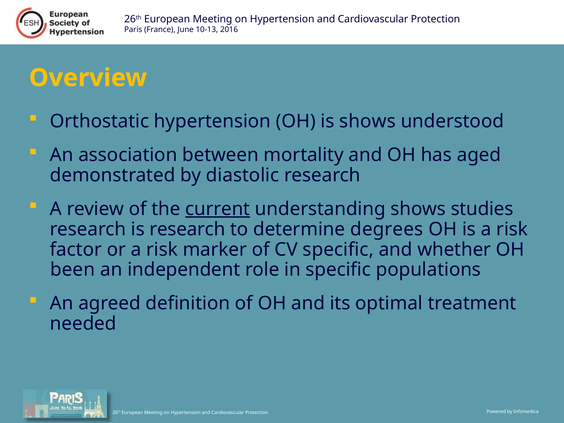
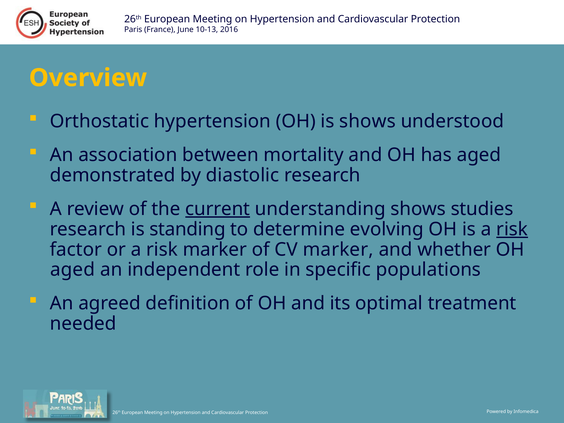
is research: research -> standing
degrees: degrees -> evolving
risk at (512, 229) underline: none -> present
CV specific: specific -> marker
been at (73, 270): been -> aged
